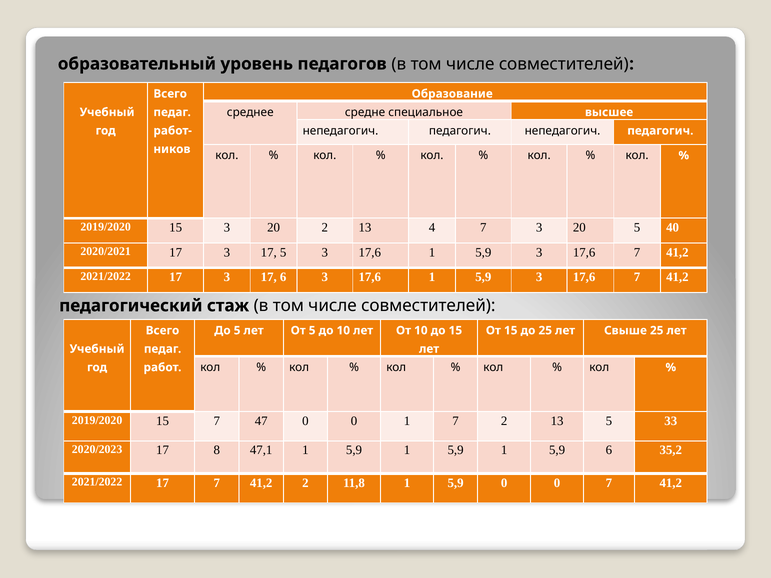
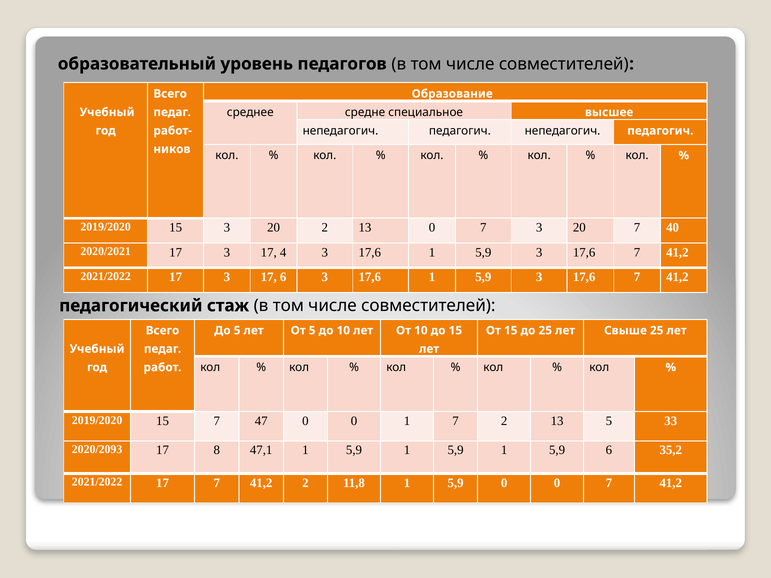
13 4: 4 -> 0
20 5: 5 -> 7
17 5: 5 -> 4
2020/2023: 2020/2023 -> 2020/2093
